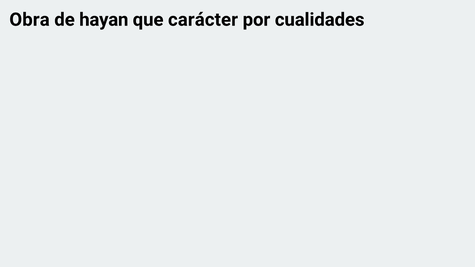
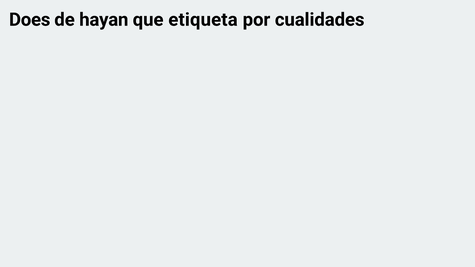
Obra: Obra -> Does
carácter: carácter -> etiqueta
